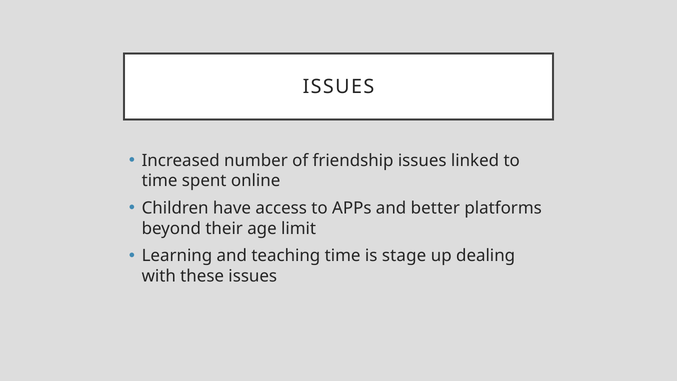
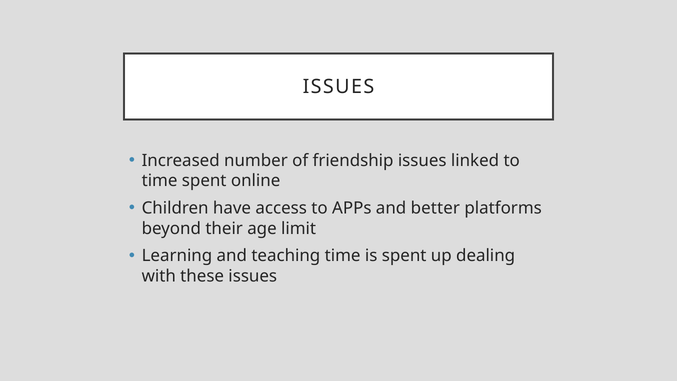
is stage: stage -> spent
